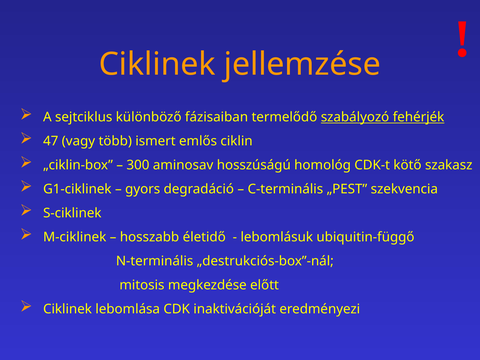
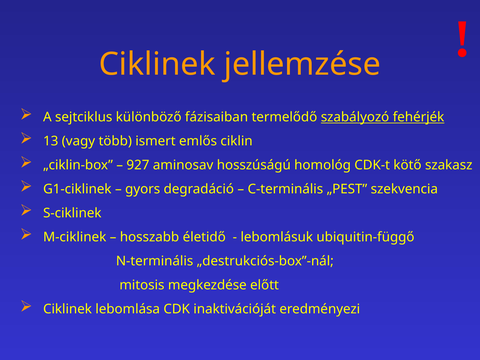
47: 47 -> 13
300: 300 -> 927
